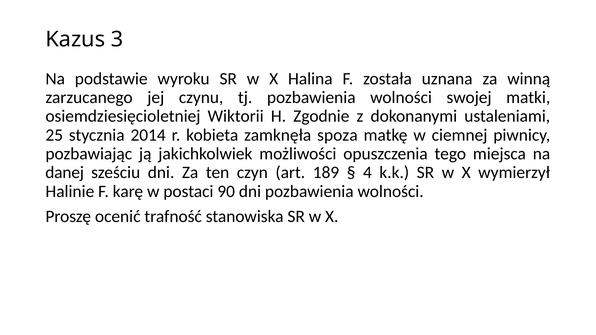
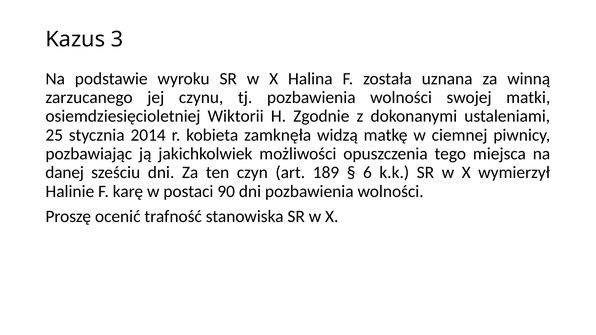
spoza: spoza -> widzą
4: 4 -> 6
